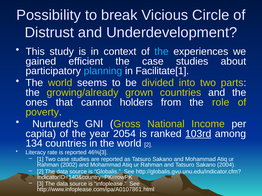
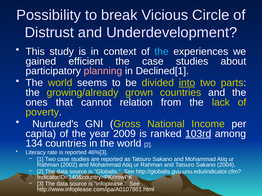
planning colour: light blue -> pink
Facilitate[1: Facilitate[1 -> Declined[1
into underline: none -> present
holders: holders -> relation
role: role -> lack
2054: 2054 -> 2009
